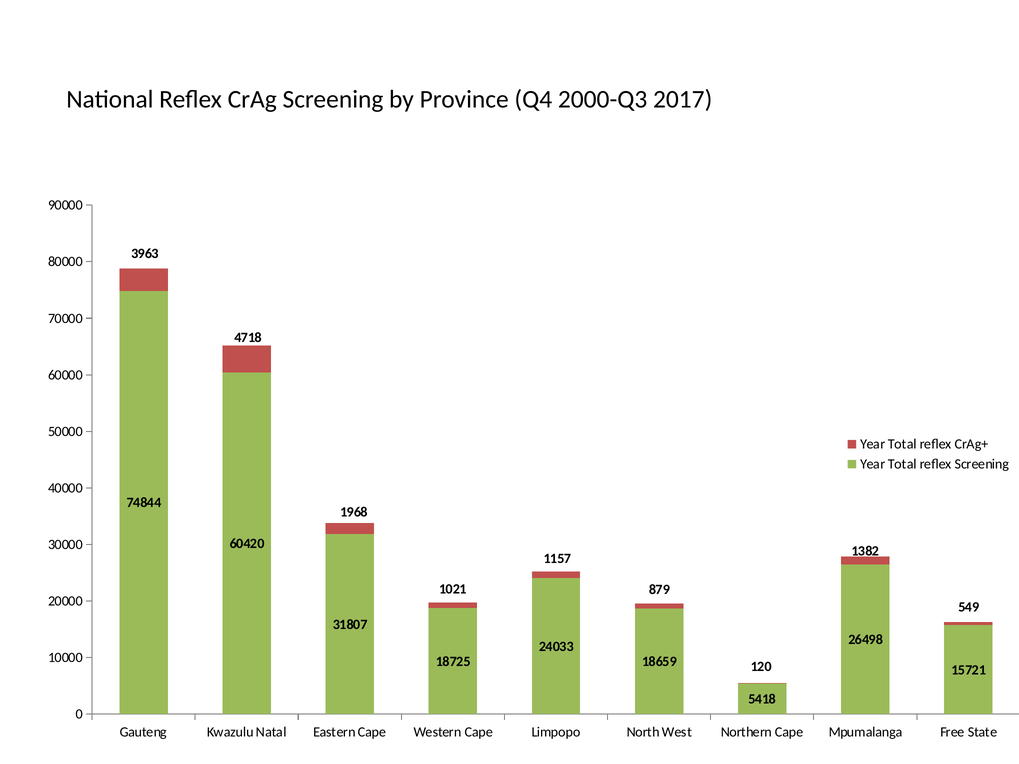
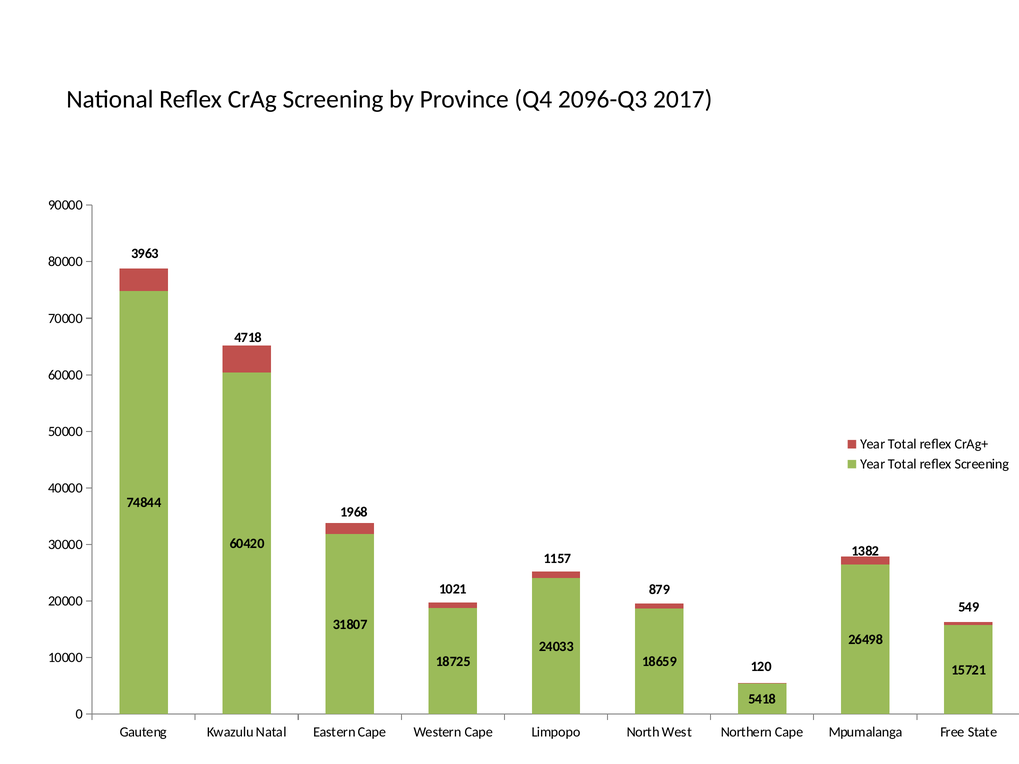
2000-Q3: 2000-Q3 -> 2096-Q3
